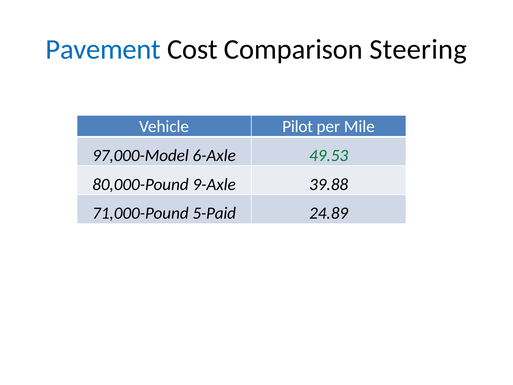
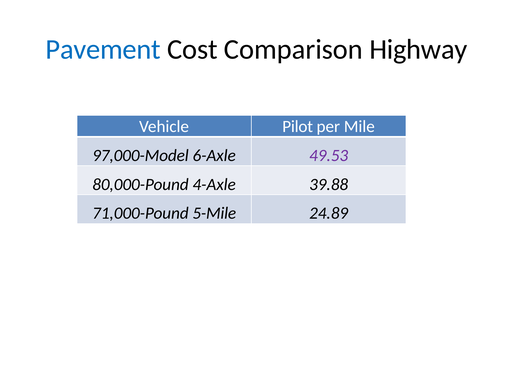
Steering: Steering -> Highway
49.53 colour: green -> purple
9-Axle: 9-Axle -> 4-Axle
5-Paid: 5-Paid -> 5-Mile
